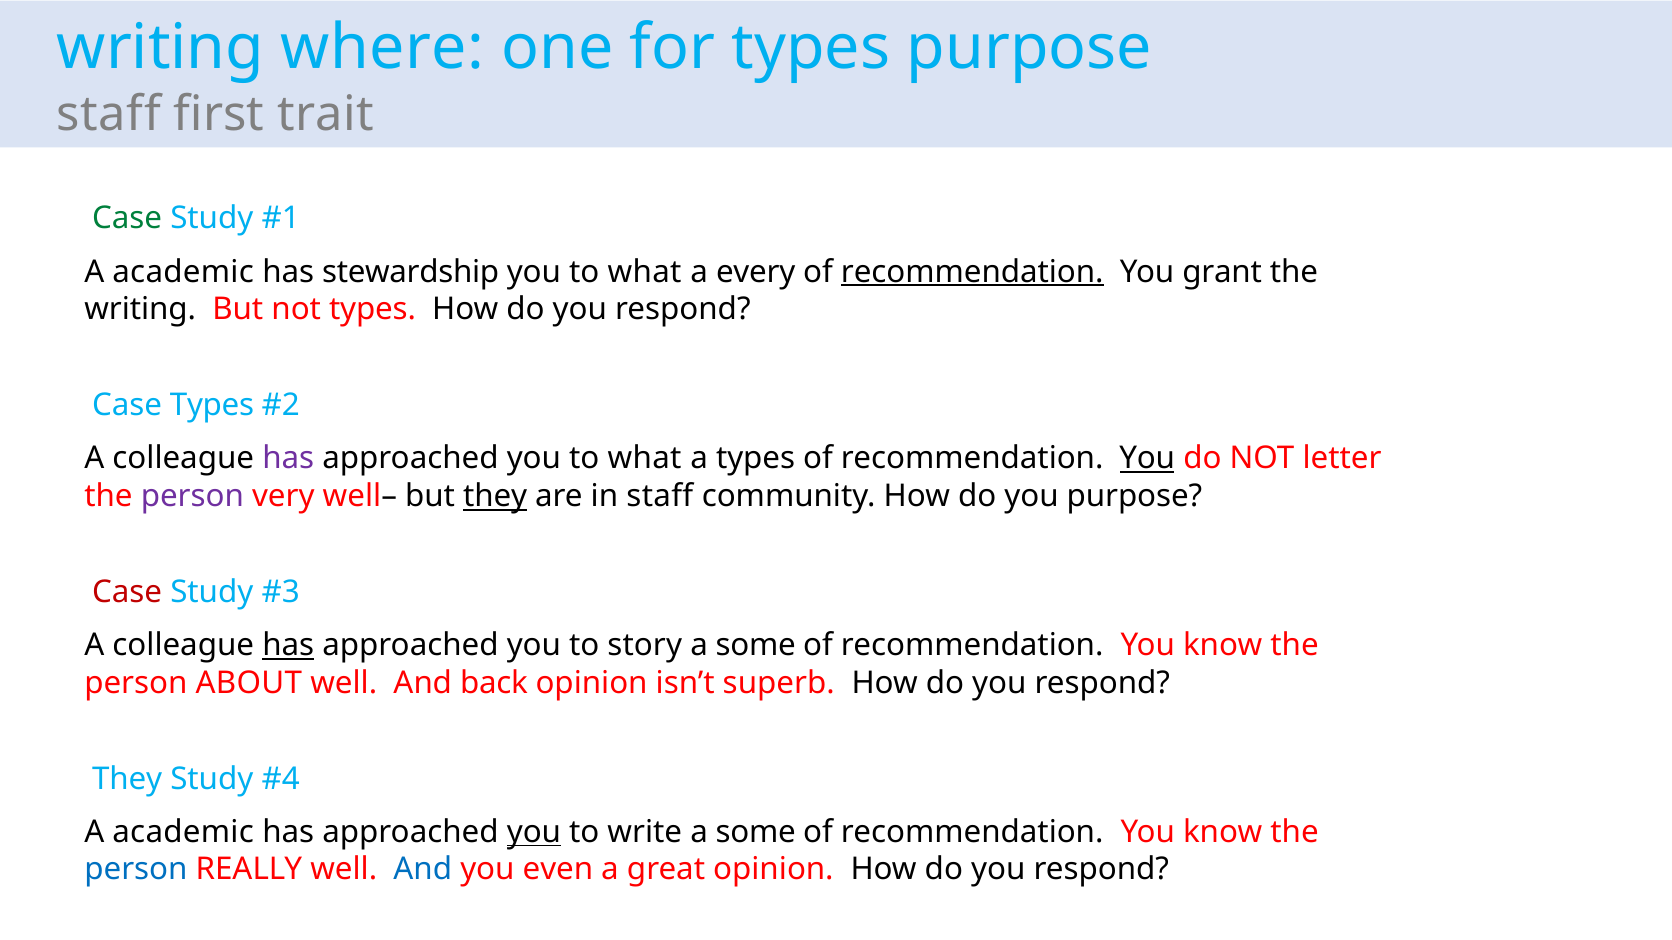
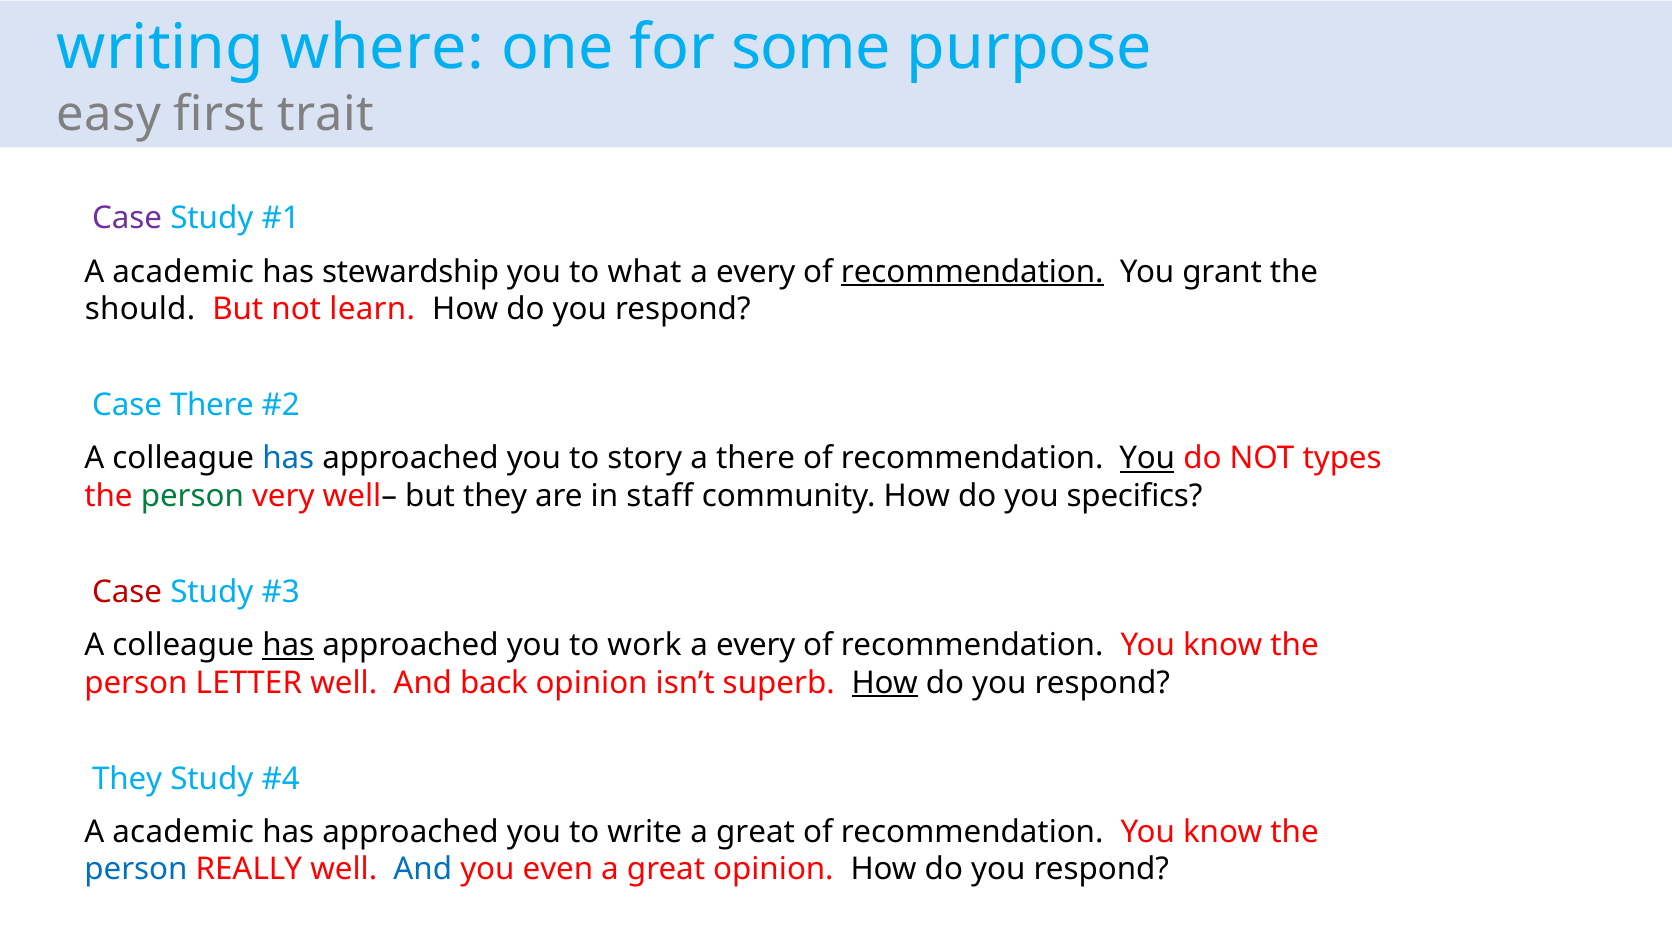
for types: types -> some
staff at (109, 114): staff -> easy
Case at (127, 219) colour: green -> purple
writing at (140, 310): writing -> should
not types: types -> learn
Case Types: Types -> There
has at (288, 459) colour: purple -> blue
approached you to what: what -> story
a types: types -> there
letter: letter -> types
person at (192, 496) colour: purple -> green
they at (495, 496) underline: present -> none
you purpose: purpose -> specifics
story: story -> work
some at (756, 646): some -> every
ABOUT: ABOUT -> LETTER
How at (885, 683) underline: none -> present
you at (534, 832) underline: present -> none
write a some: some -> great
